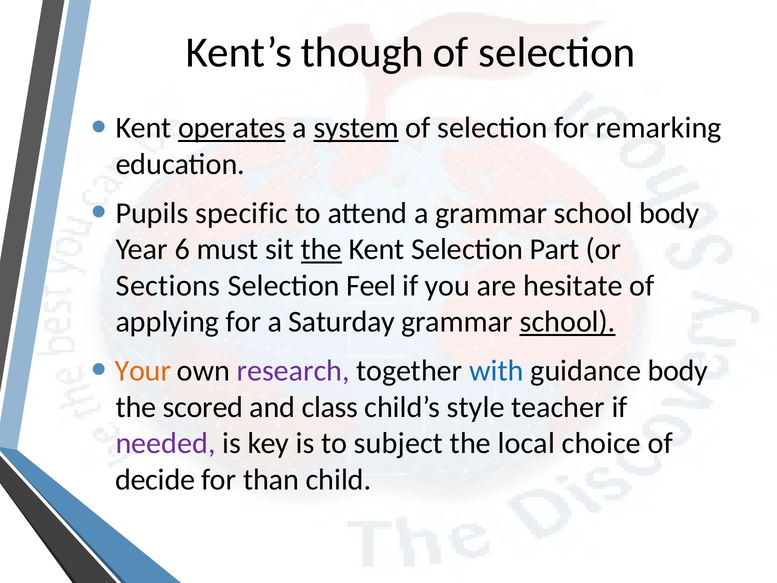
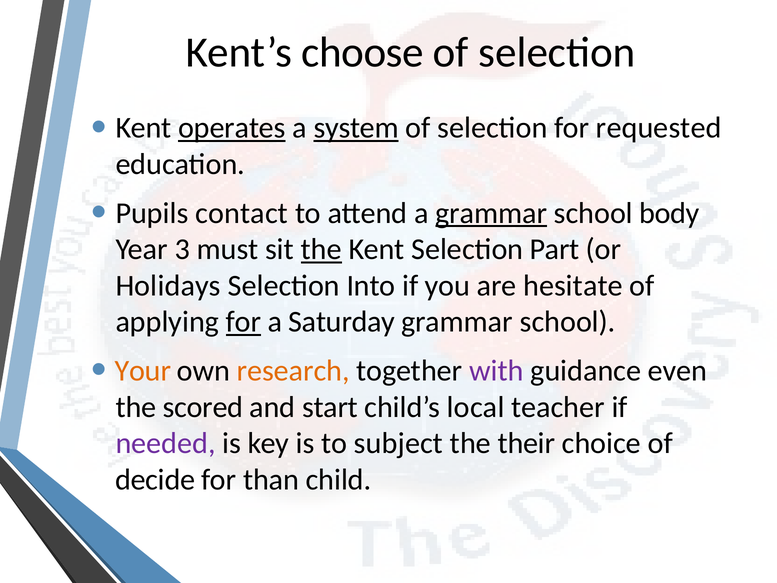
though: though -> choose
remarking: remarking -> requested
specific: specific -> contact
grammar at (491, 213) underline: none -> present
6: 6 -> 3
Sections: Sections -> Holidays
Feel: Feel -> Into
for at (243, 322) underline: none -> present
school at (568, 322) underline: present -> none
research colour: purple -> orange
with colour: blue -> purple
guidance body: body -> even
class: class -> start
style: style -> local
local: local -> their
